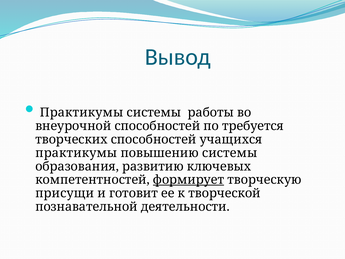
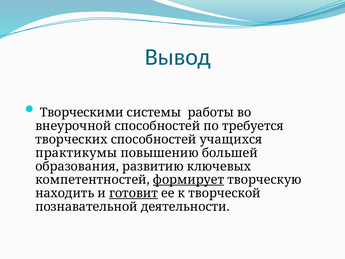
Практикумы at (82, 112): Практикумы -> Творческими
повышению системы: системы -> большей
присущи: присущи -> находить
готовит underline: none -> present
